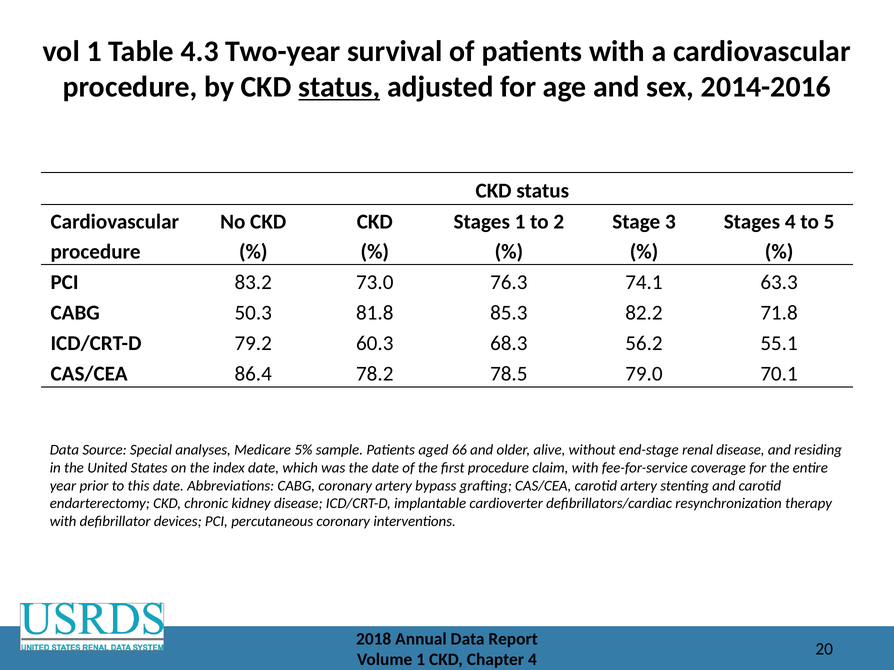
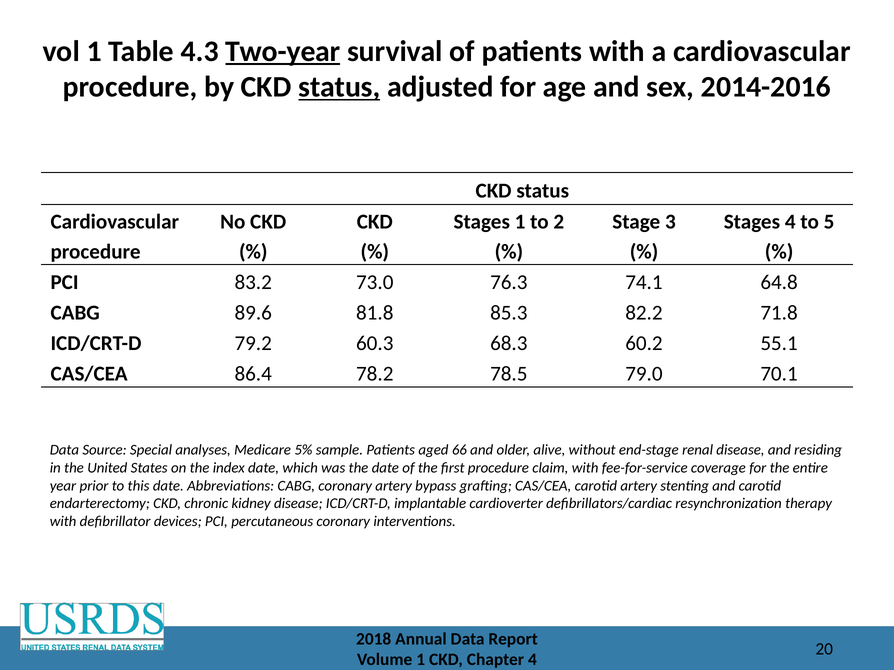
Two-year underline: none -> present
63.3: 63.3 -> 64.8
50.3: 50.3 -> 89.6
56.2: 56.2 -> 60.2
